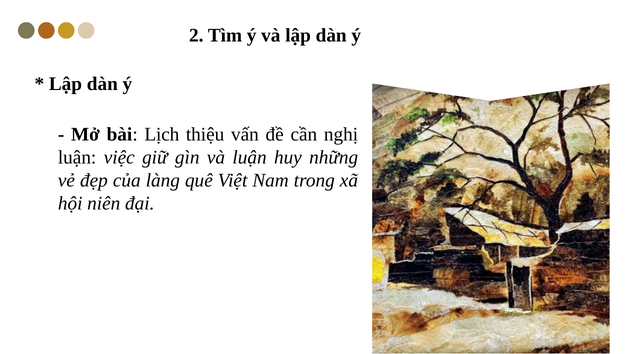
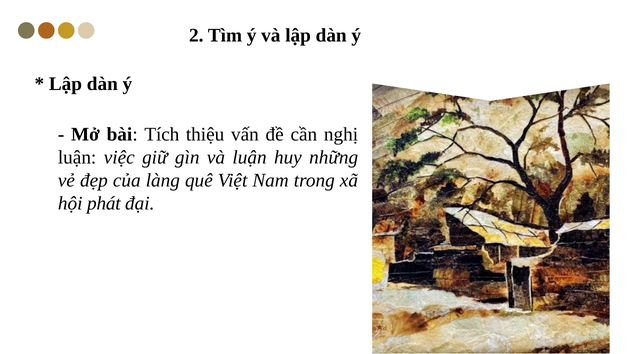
Lịch: Lịch -> Tích
niên: niên -> phát
